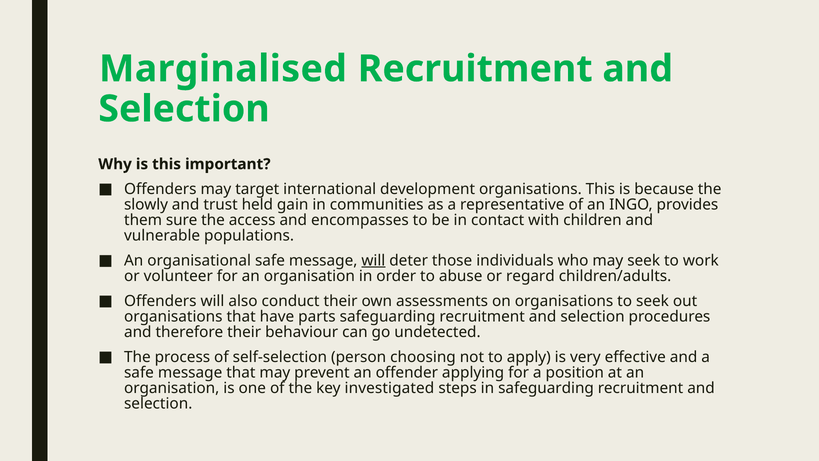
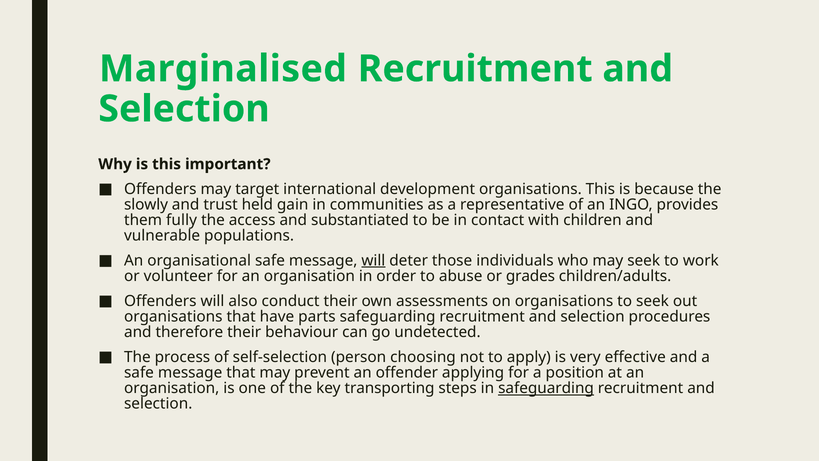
sure: sure -> fully
encompasses: encompasses -> substantiated
regard: regard -> grades
investigated: investigated -> transporting
safeguarding at (546, 388) underline: none -> present
